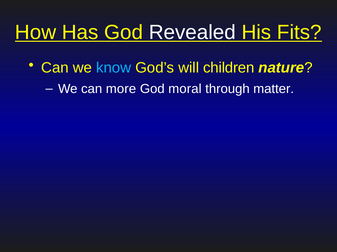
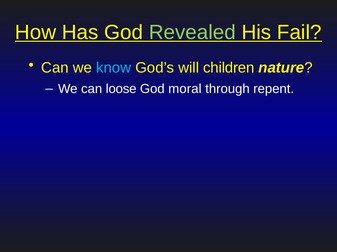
Revealed colour: white -> light green
Fits: Fits -> Fail
more: more -> loose
matter: matter -> repent
